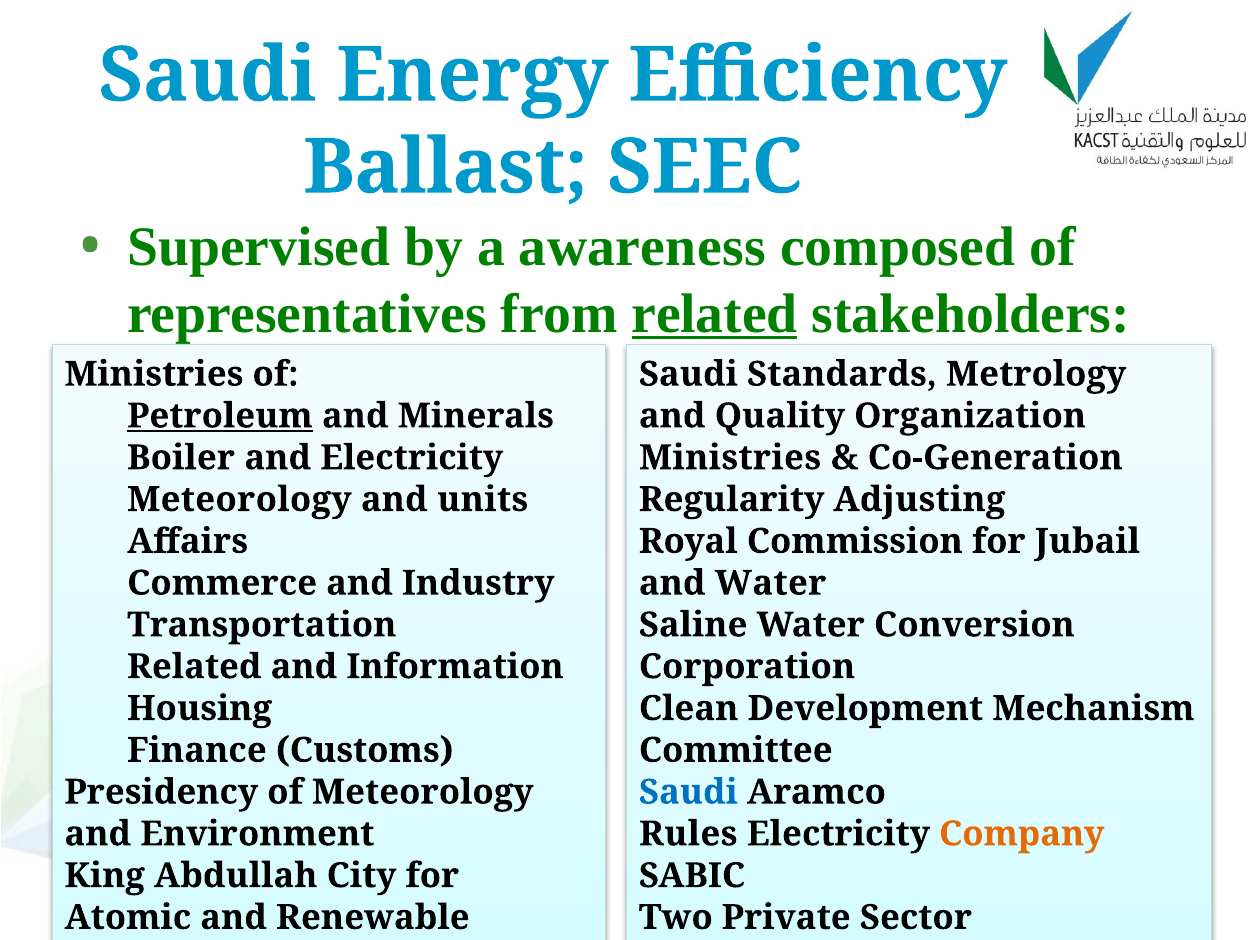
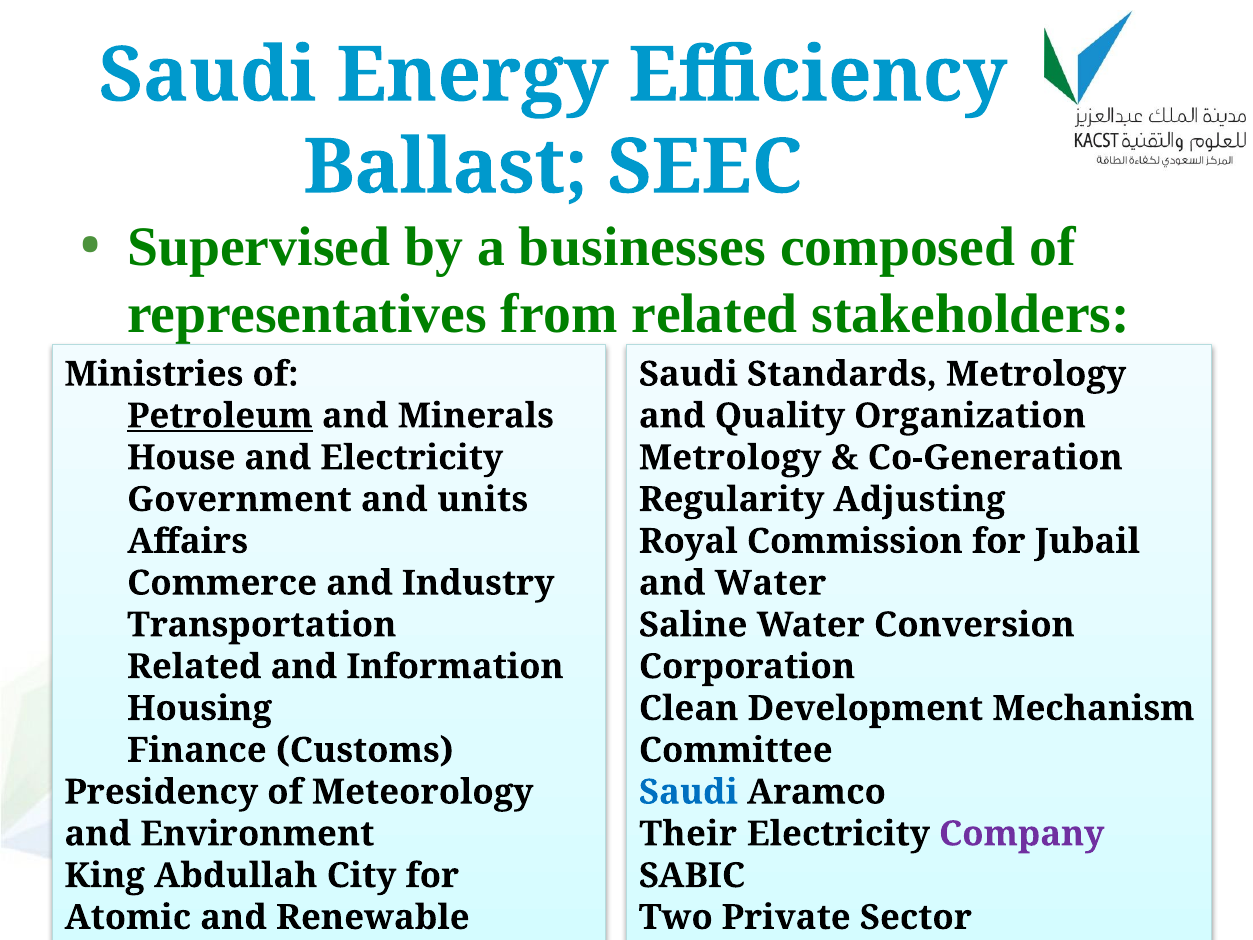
awareness: awareness -> businesses
related at (715, 314) underline: present -> none
Boiler: Boiler -> House
Ministries at (730, 458): Ministries -> Metrology
Meteorology at (239, 499): Meteorology -> Government
Rules: Rules -> Their
Company colour: orange -> purple
